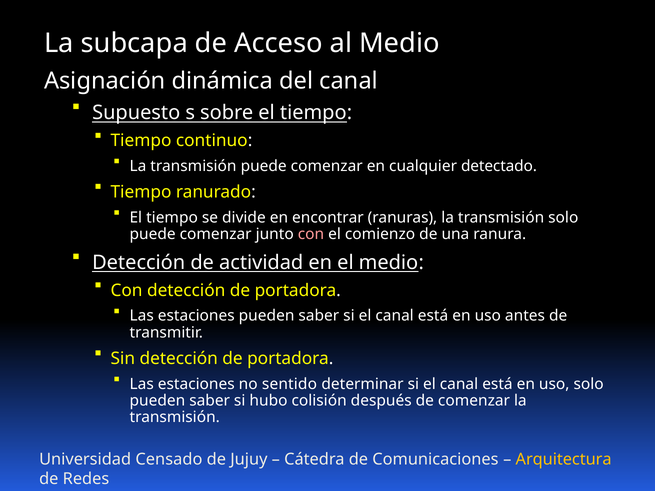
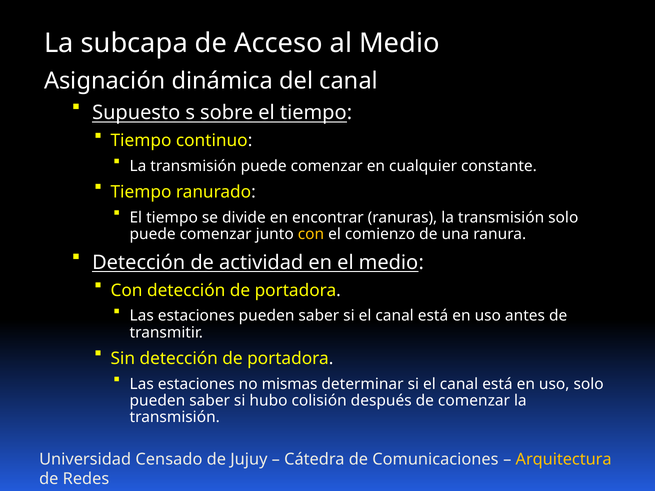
detectado: detectado -> constante
con at (311, 234) colour: pink -> yellow
sentido: sentido -> mismas
